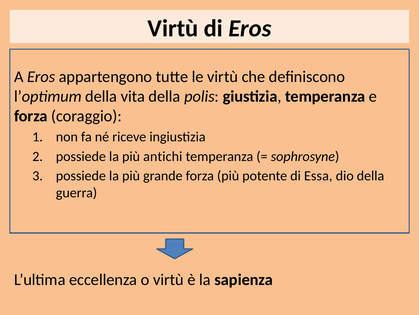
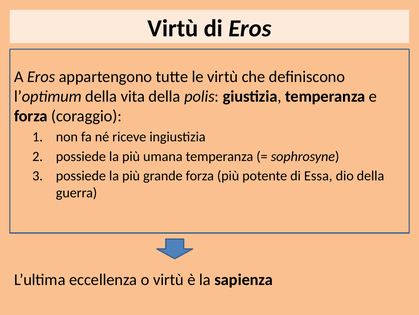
antichi: antichi -> umana
